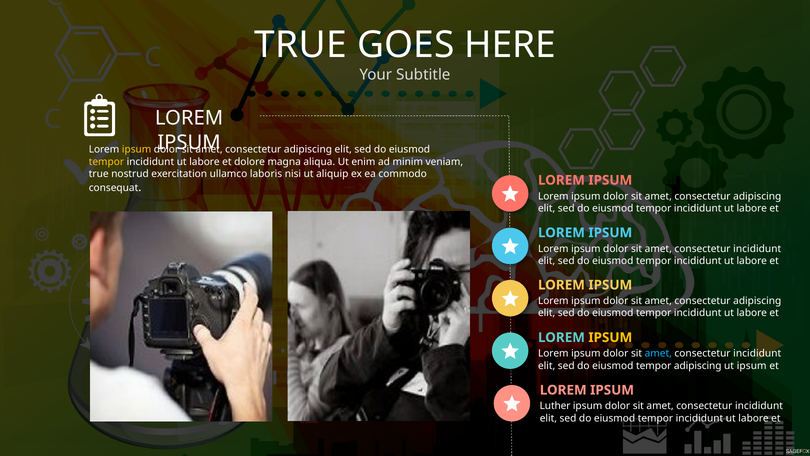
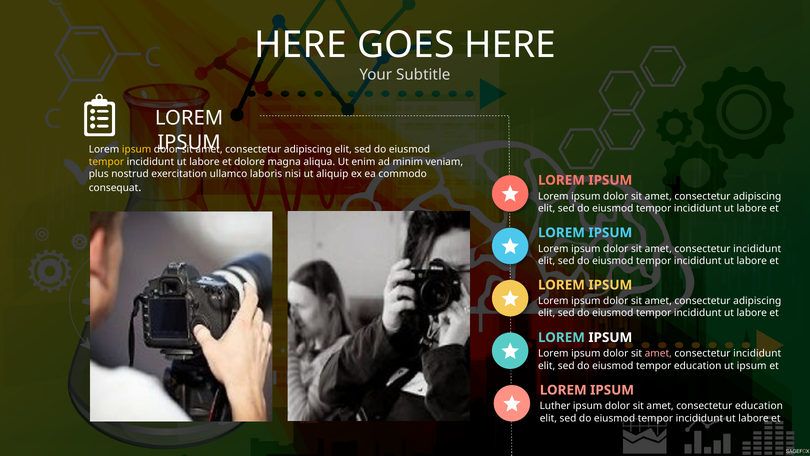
TRUE at (301, 45): TRUE -> HERE
true at (99, 174): true -> plus
IPSUM at (610, 337) colour: yellow -> white
amet at (658, 353) colour: light blue -> pink
tempor adipiscing: adipiscing -> education
incididunt at (759, 406): incididunt -> education
